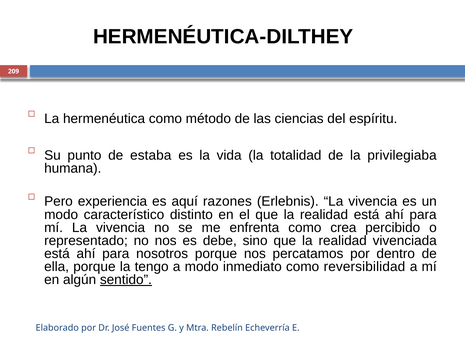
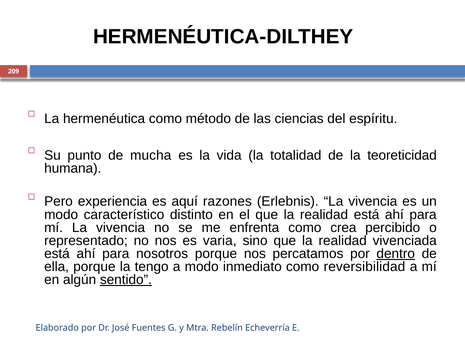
estaba: estaba -> mucha
privilegiaba: privilegiaba -> teoreticidad
debe: debe -> varia
dentro underline: none -> present
